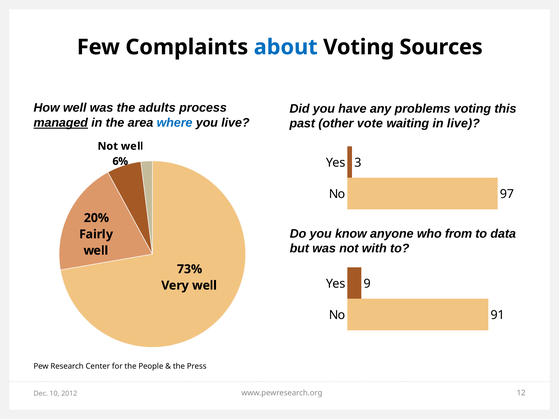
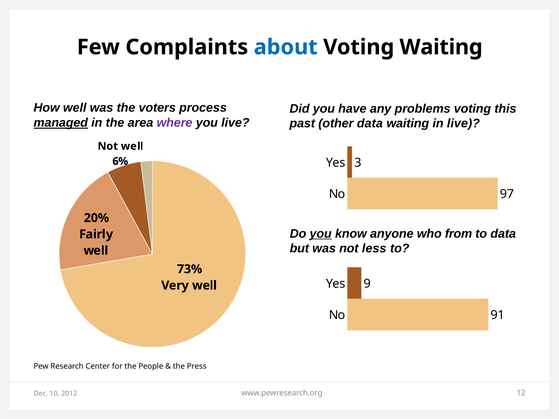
Voting Sources: Sources -> Waiting
adults: adults -> voters
where colour: blue -> purple
other vote: vote -> data
you at (321, 234) underline: none -> present
with: with -> less
